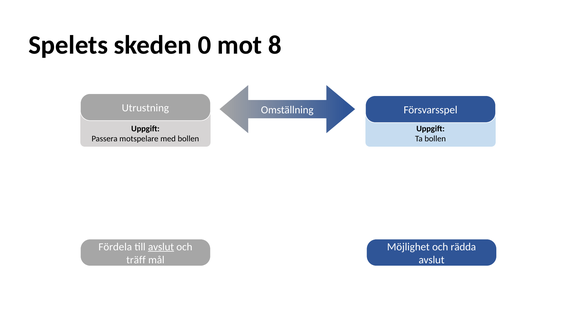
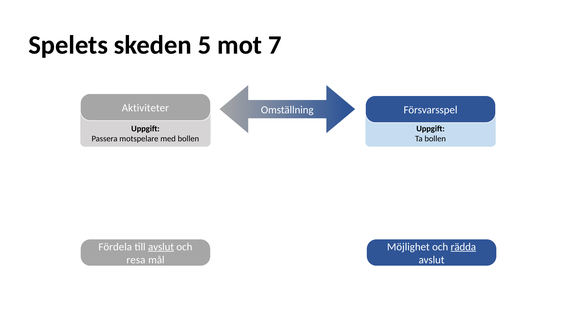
0: 0 -> 5
8: 8 -> 7
Utrustning: Utrustning -> Aktiviteter
rädda underline: none -> present
träff: träff -> resa
